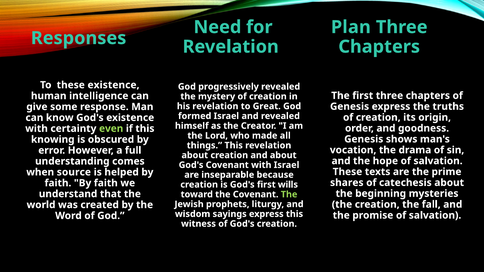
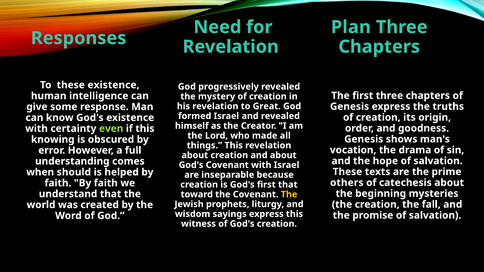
source: source -> should
shares: shares -> others
first wills: wills -> that
The at (289, 195) colour: light green -> yellow
